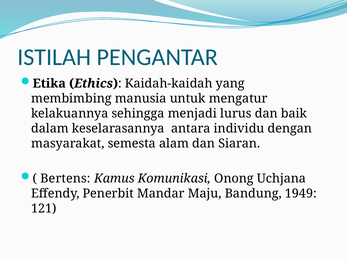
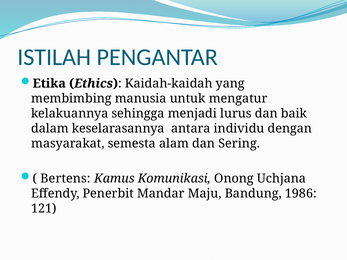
Siaran: Siaran -> Sering
1949: 1949 -> 1986
